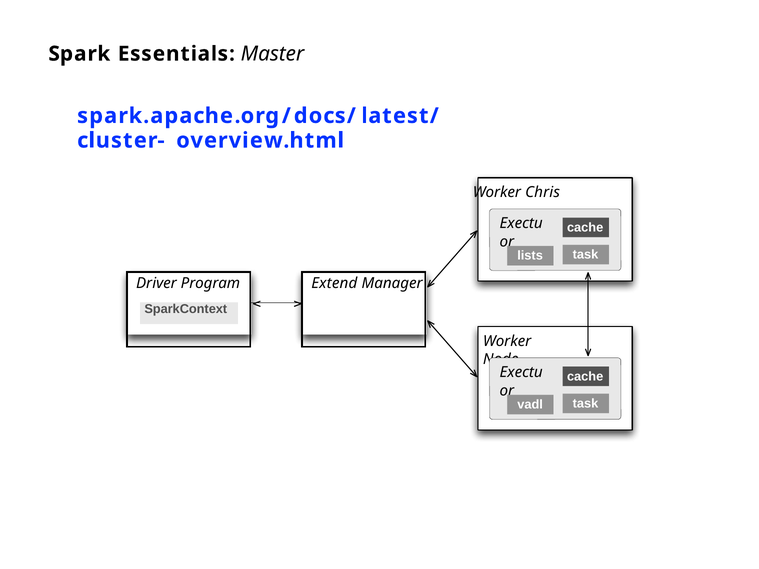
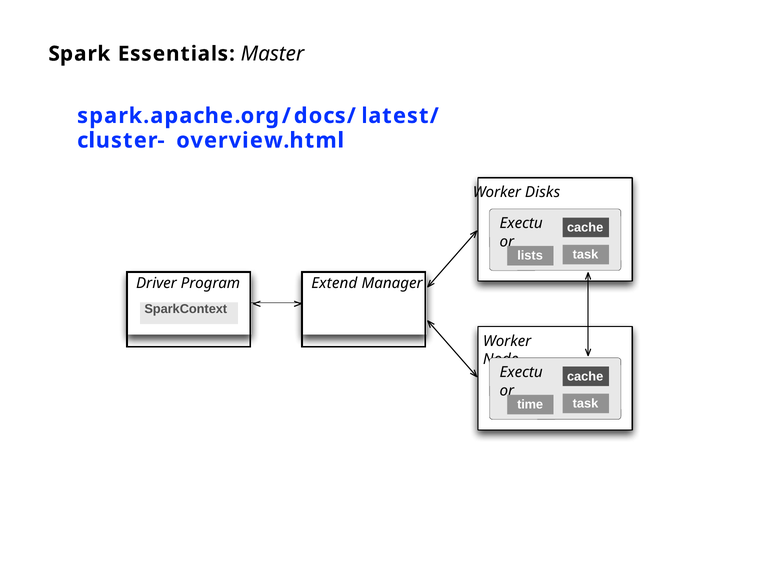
Chris: Chris -> Disks
vadl: vadl -> time
